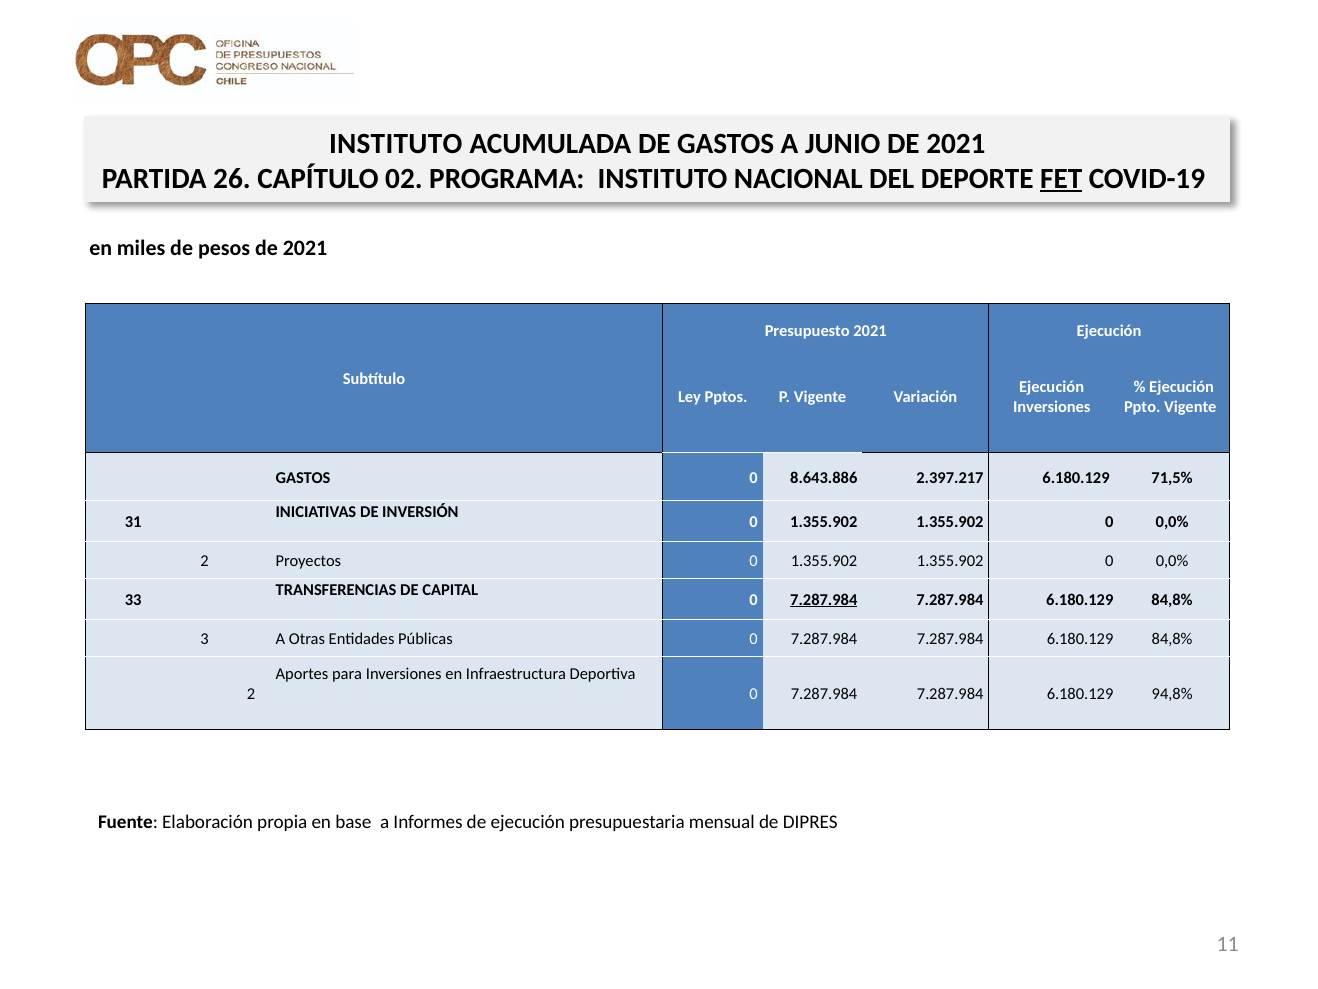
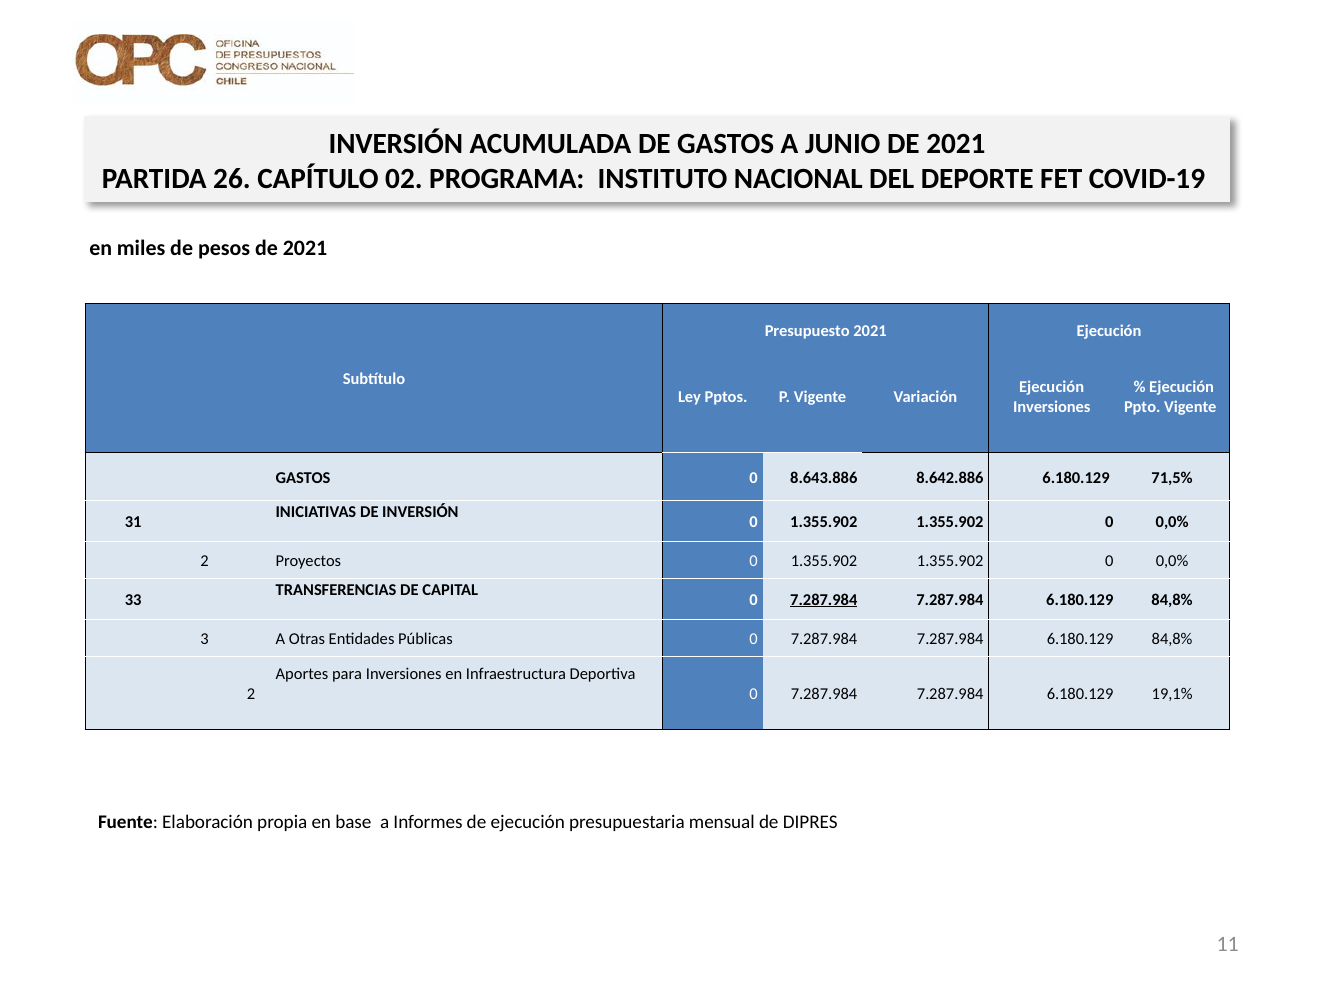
INSTITUTO at (396, 143): INSTITUTO -> INVERSIÓN
FET underline: present -> none
2.397.217: 2.397.217 -> 8.642.886
94,8%: 94,8% -> 19,1%
